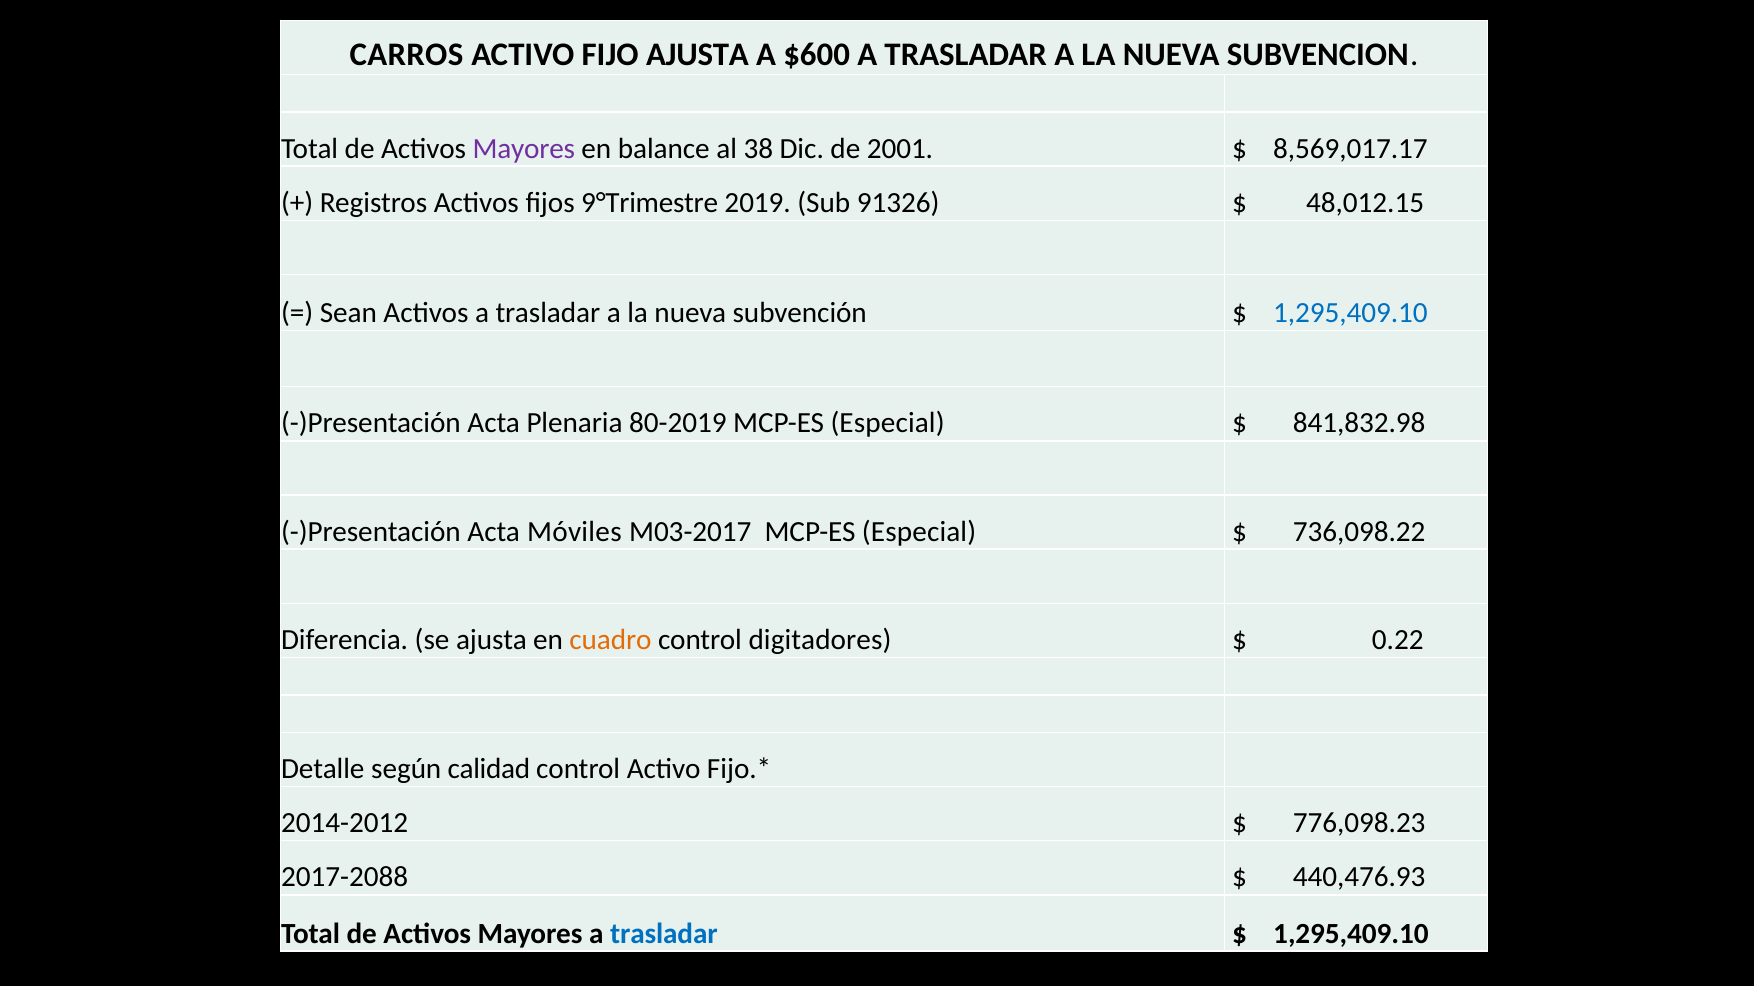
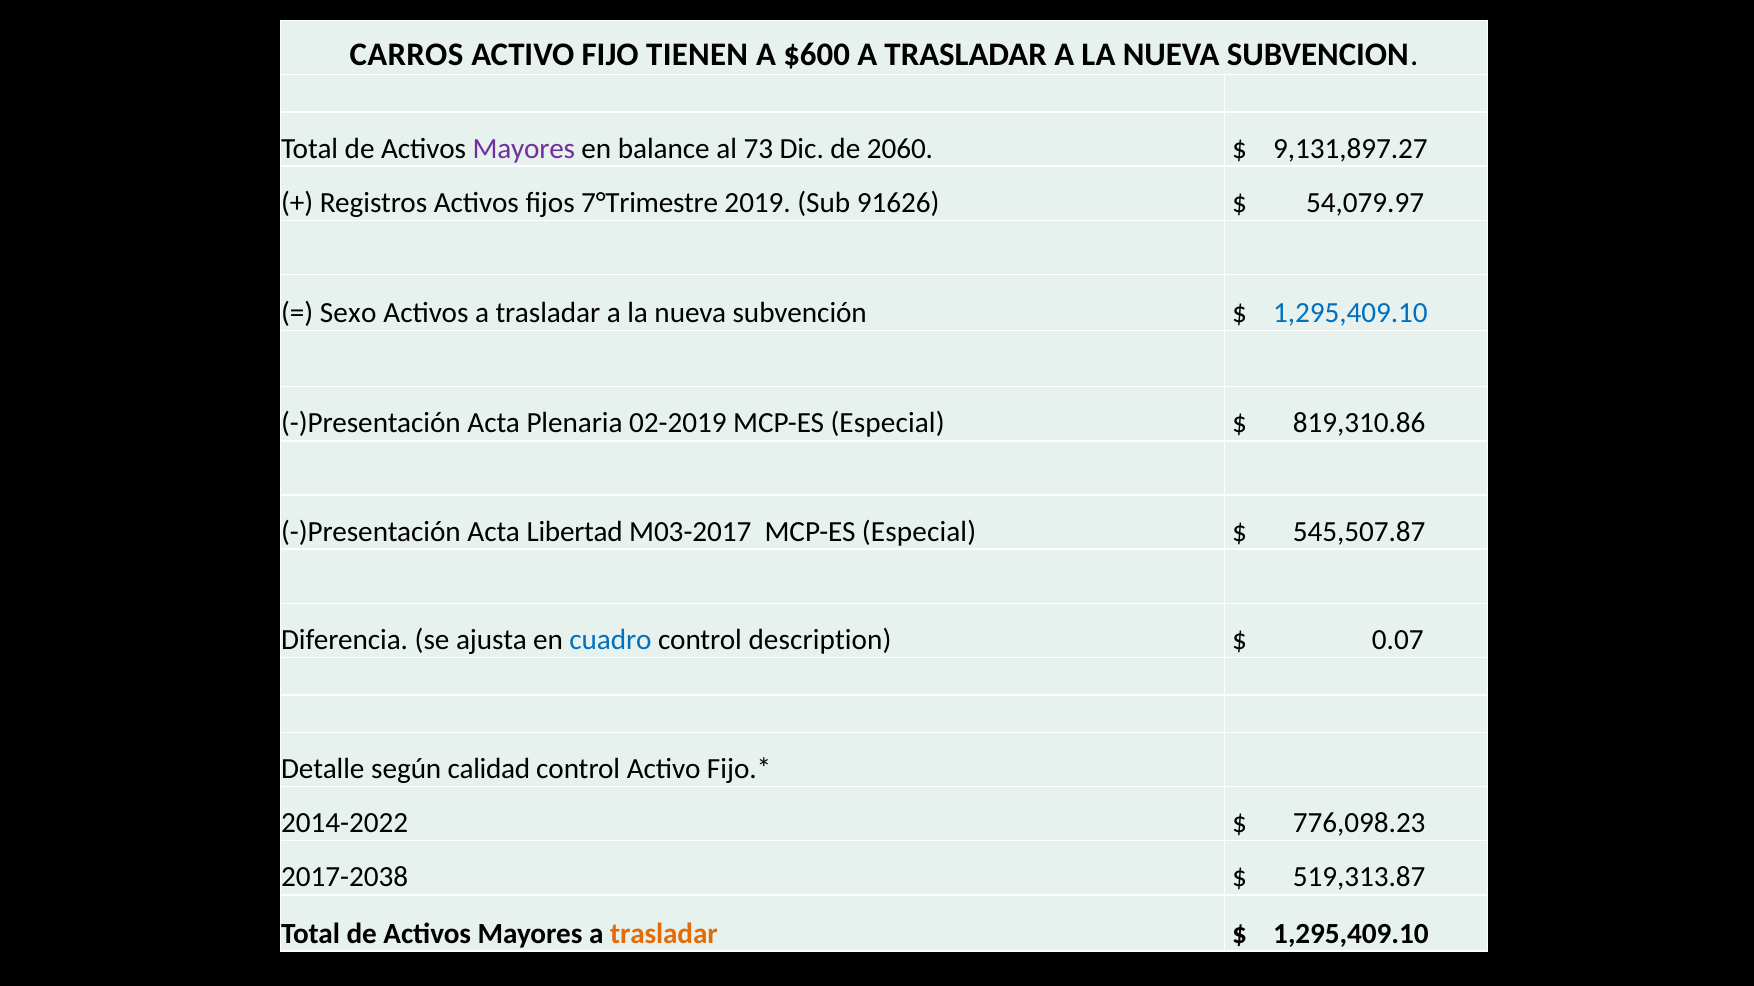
FIJO AJUSTA: AJUSTA -> TIENEN
38: 38 -> 73
2001: 2001 -> 2060
8,569,017.17: 8,569,017.17 -> 9,131,897.27
9°Trimestre: 9°Trimestre -> 7°Trimestre
91326: 91326 -> 91626
48,012.15: 48,012.15 -> 54,079.97
Sean: Sean -> Sexo
80-2019: 80-2019 -> 02-2019
841,832.98: 841,832.98 -> 819,310.86
Móviles: Móviles -> Libertad
736,098.22: 736,098.22 -> 545,507.87
cuadro colour: orange -> blue
digitadores: digitadores -> description
0.22: 0.22 -> 0.07
2014-2012: 2014-2012 -> 2014-2022
2017-2088: 2017-2088 -> 2017-2038
440,476.93: 440,476.93 -> 519,313.87
trasladar at (664, 934) colour: blue -> orange
